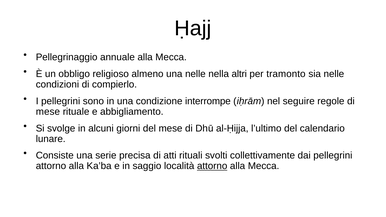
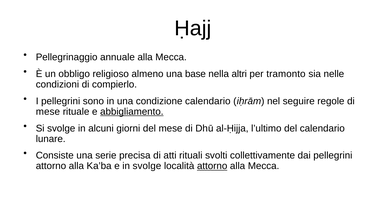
una nelle: nelle -> base
condizione interrompe: interrompe -> calendario
abbigliamento underline: none -> present
in saggio: saggio -> svolge
